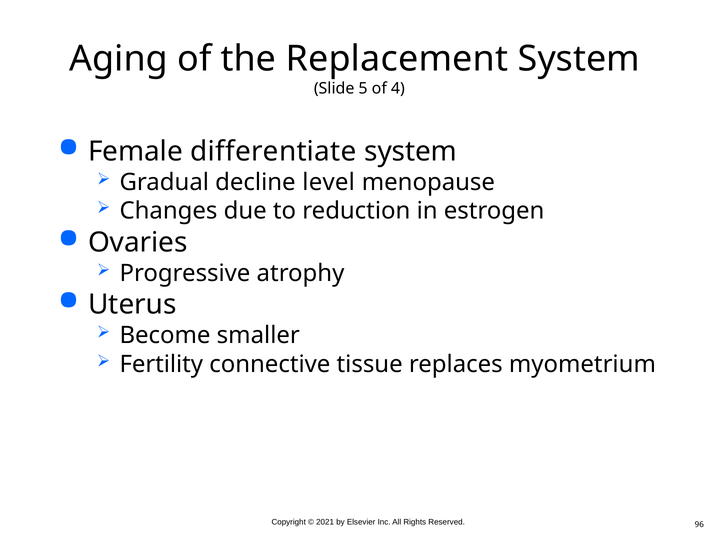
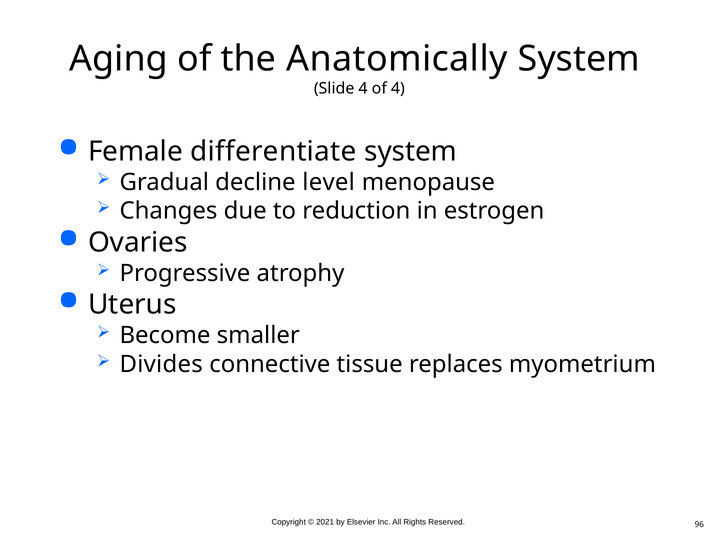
Replacement: Replacement -> Anatomically
Slide 5: 5 -> 4
Fertility: Fertility -> Divides
